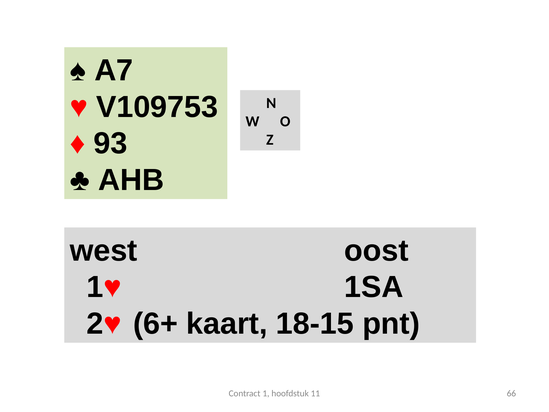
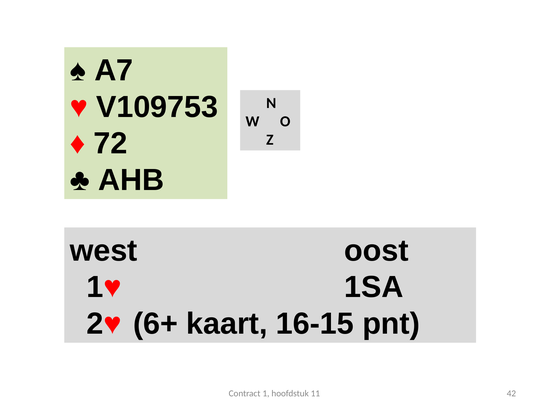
93: 93 -> 72
18-15: 18-15 -> 16-15
66: 66 -> 42
